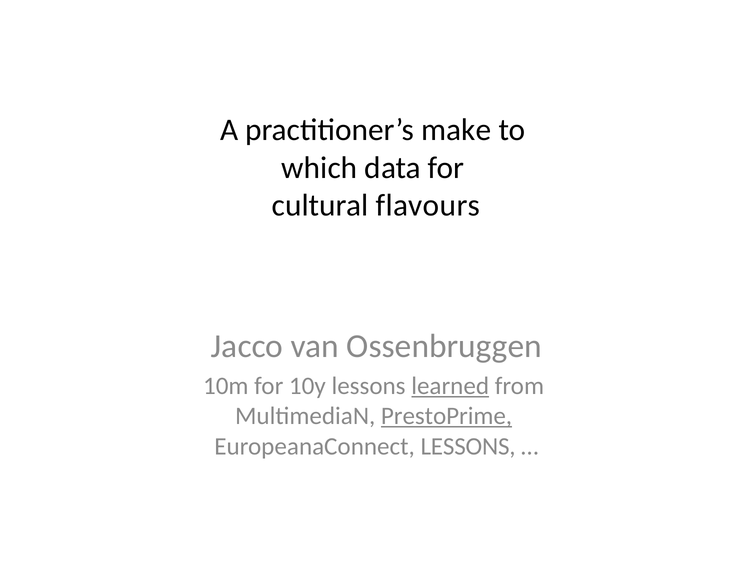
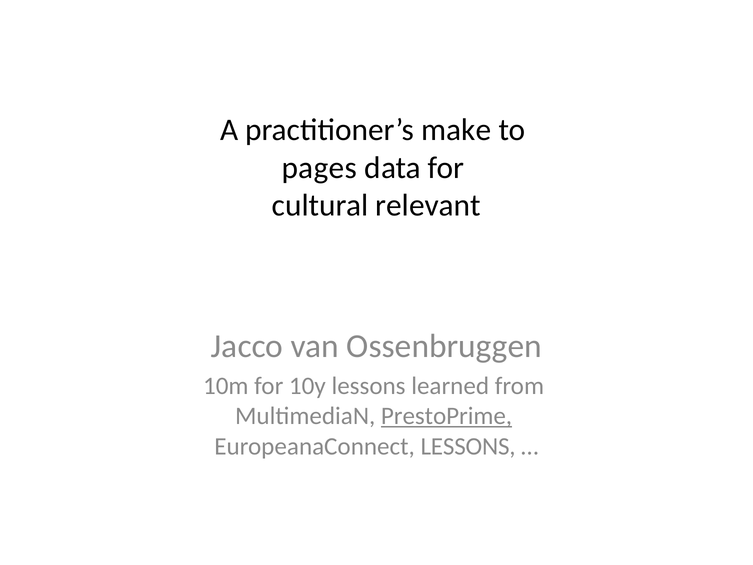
which: which -> pages
flavours: flavours -> relevant
learned underline: present -> none
